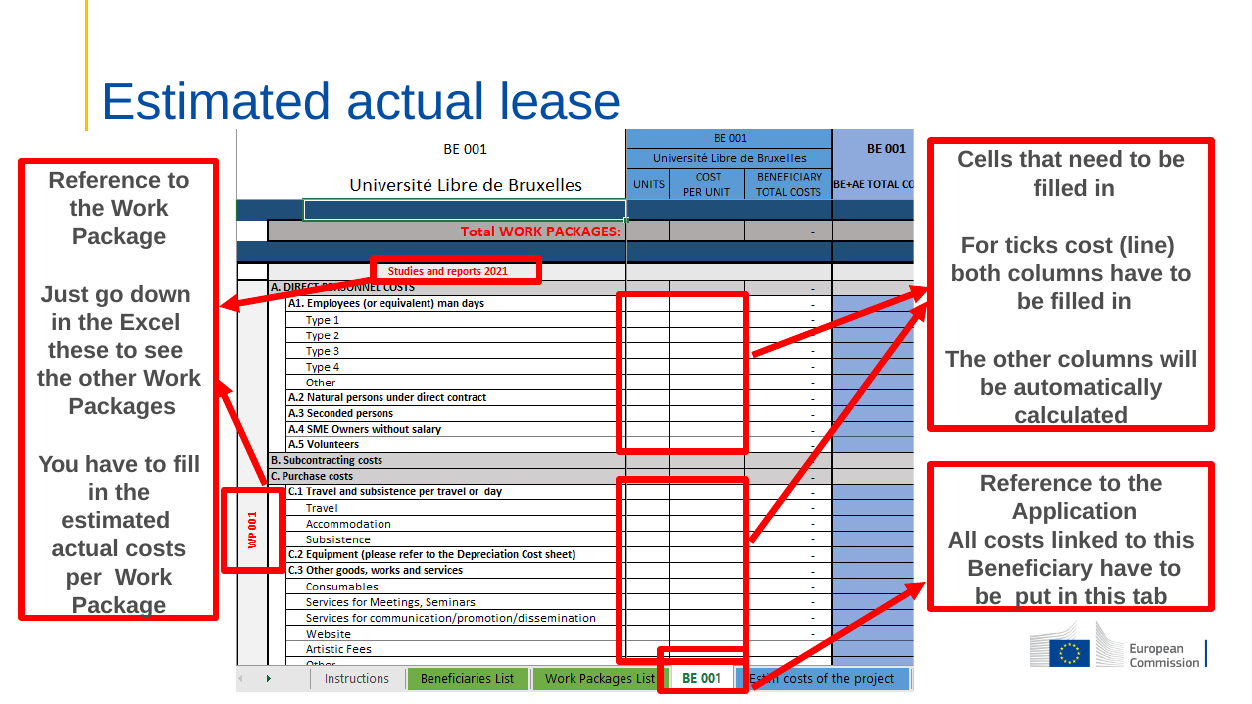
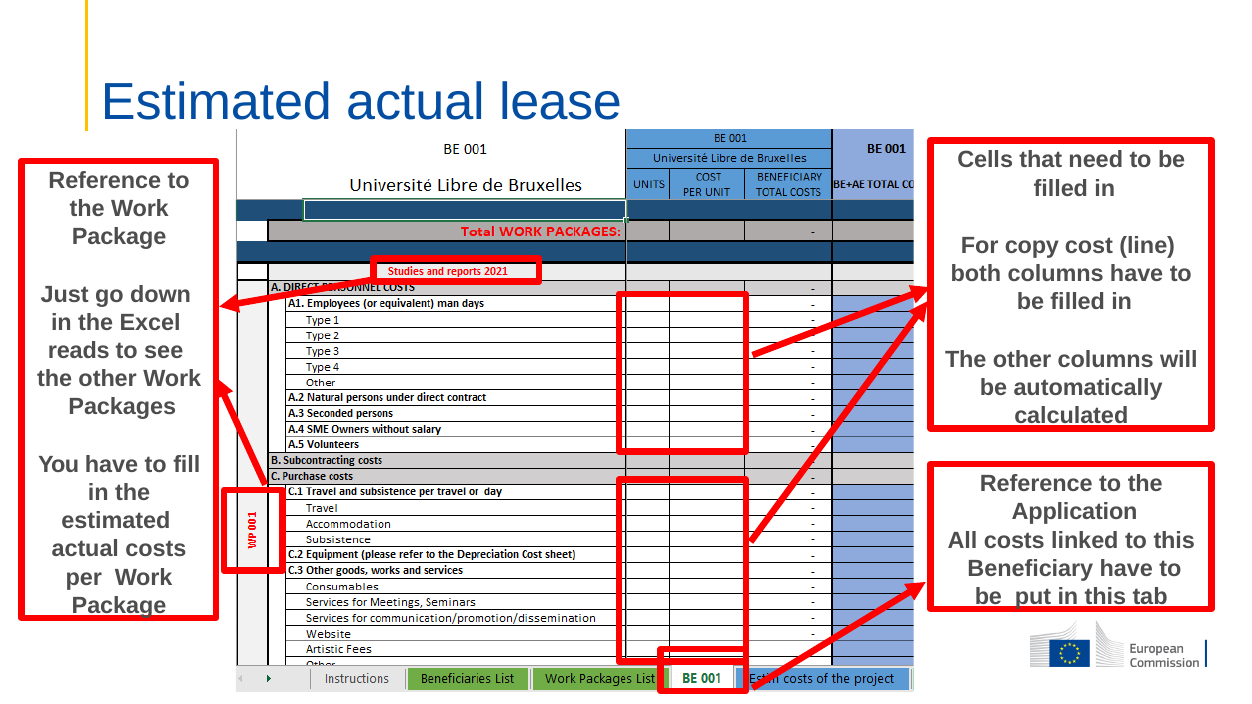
ticks: ticks -> copy
these: these -> reads
